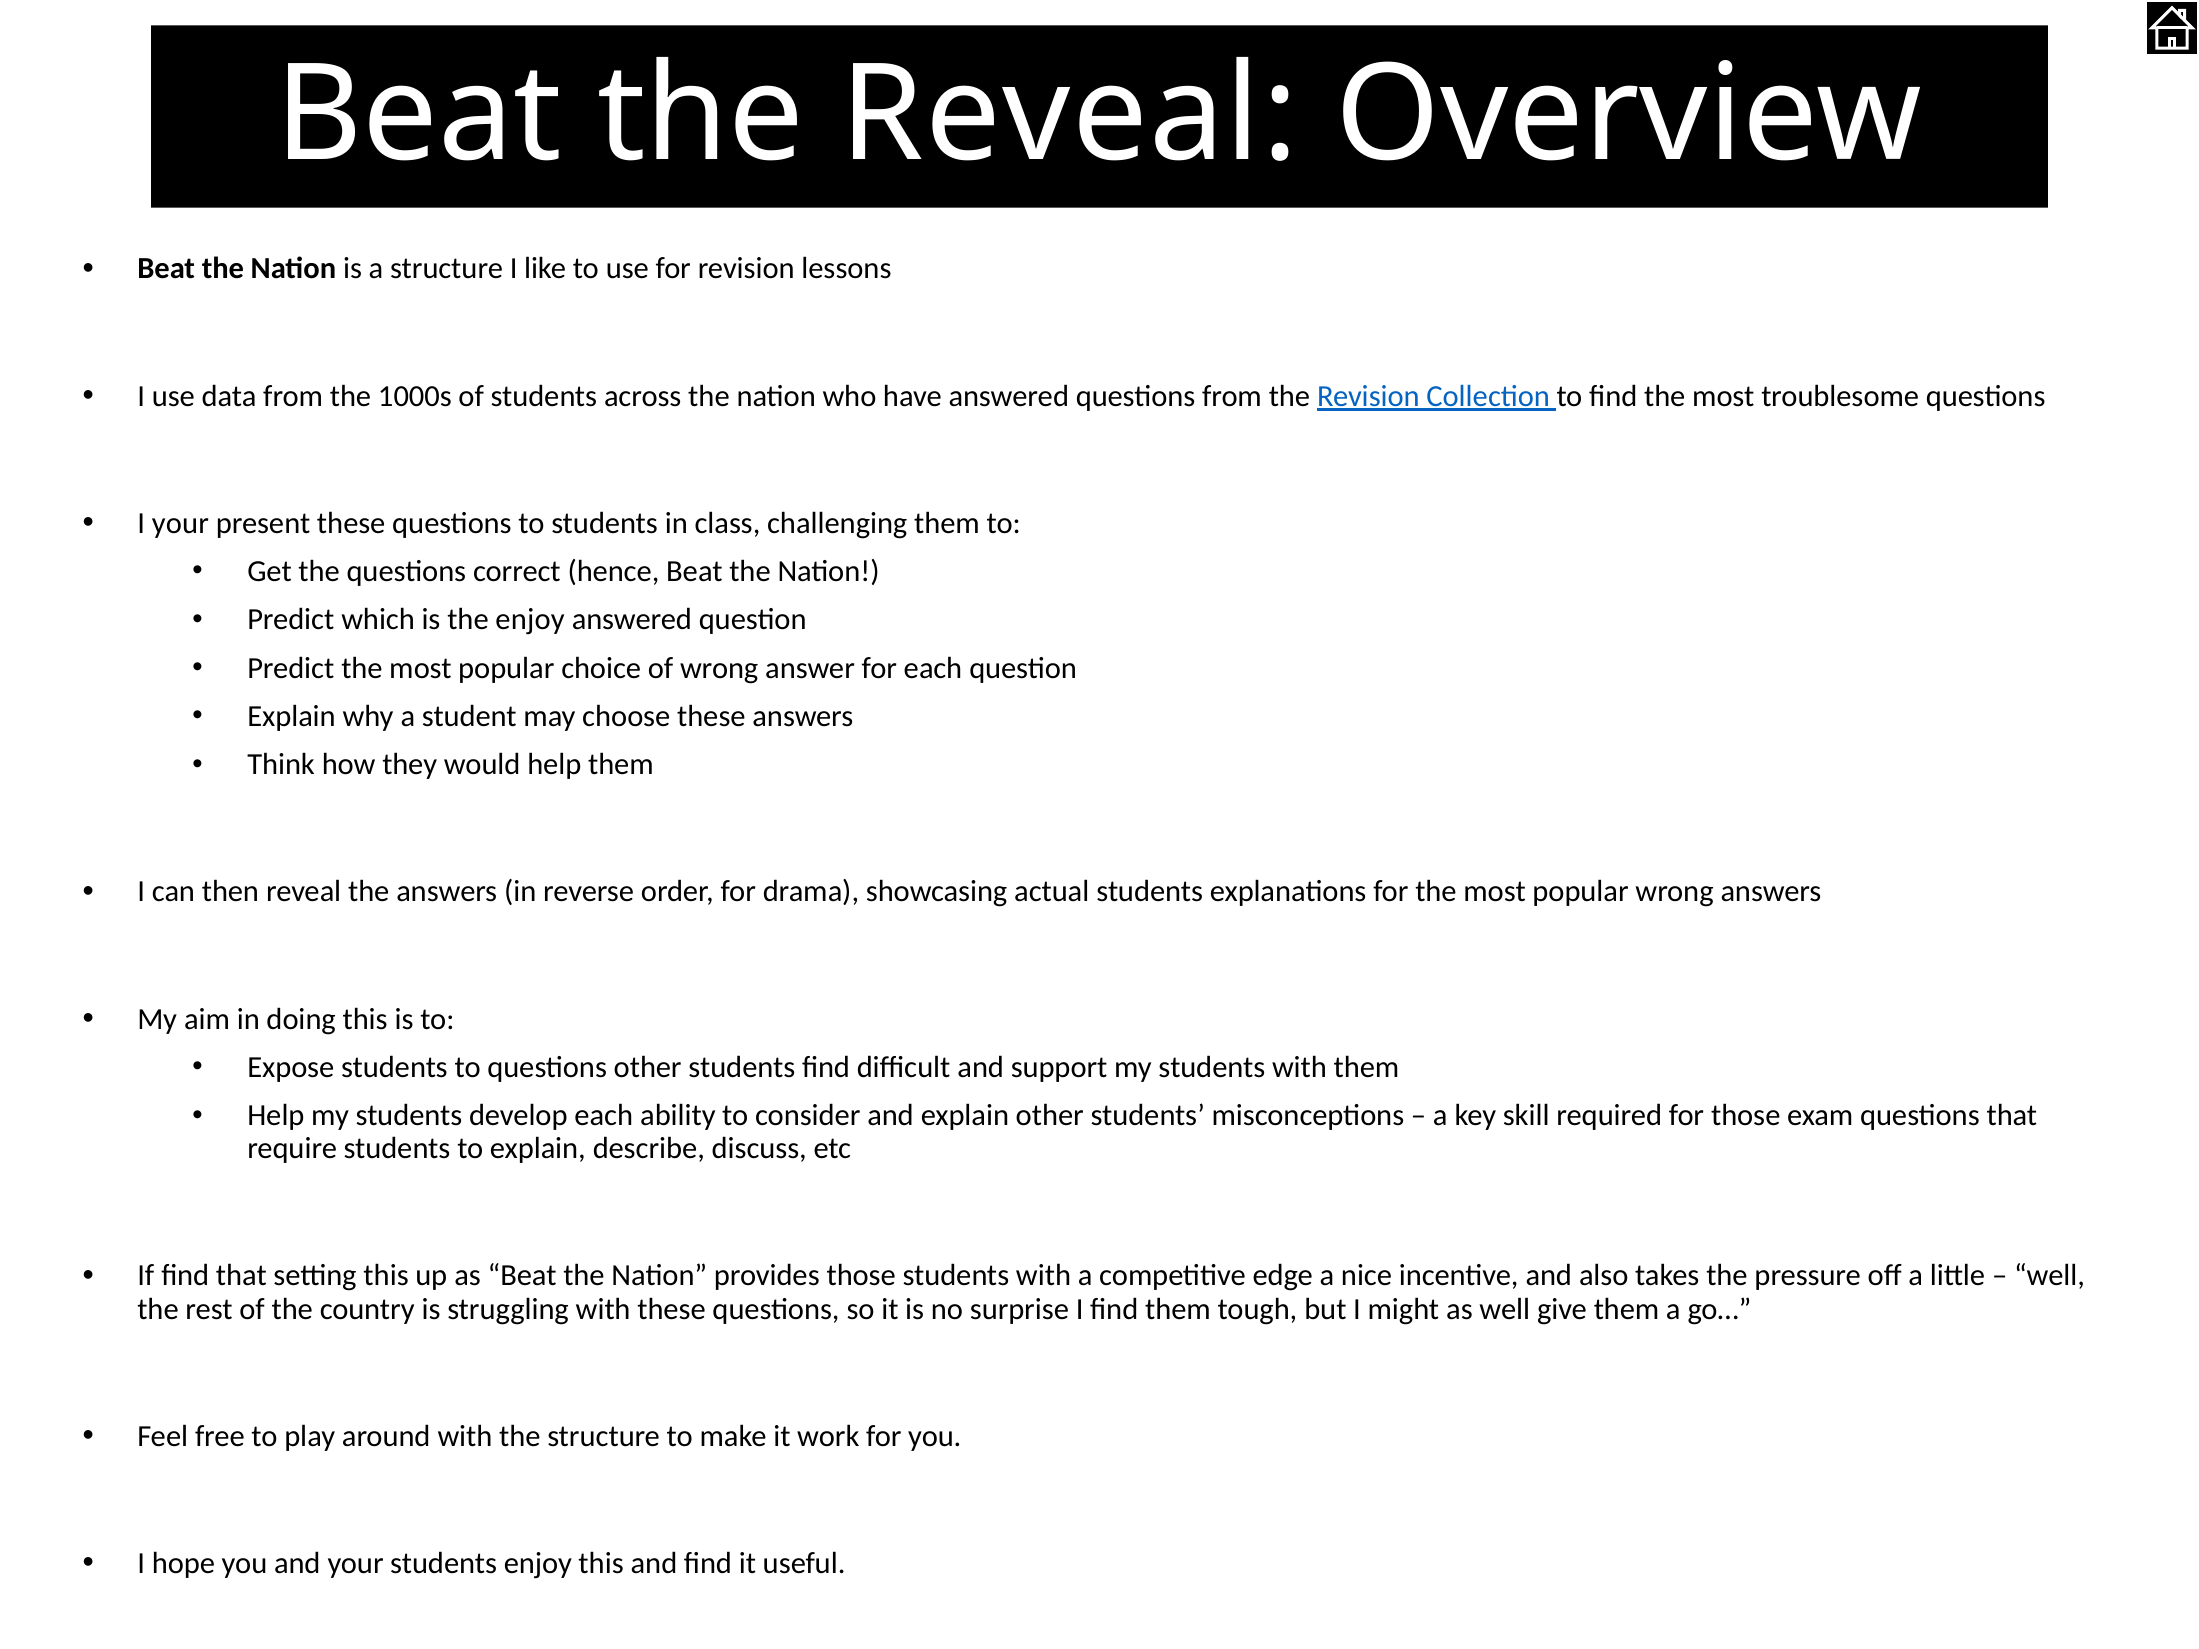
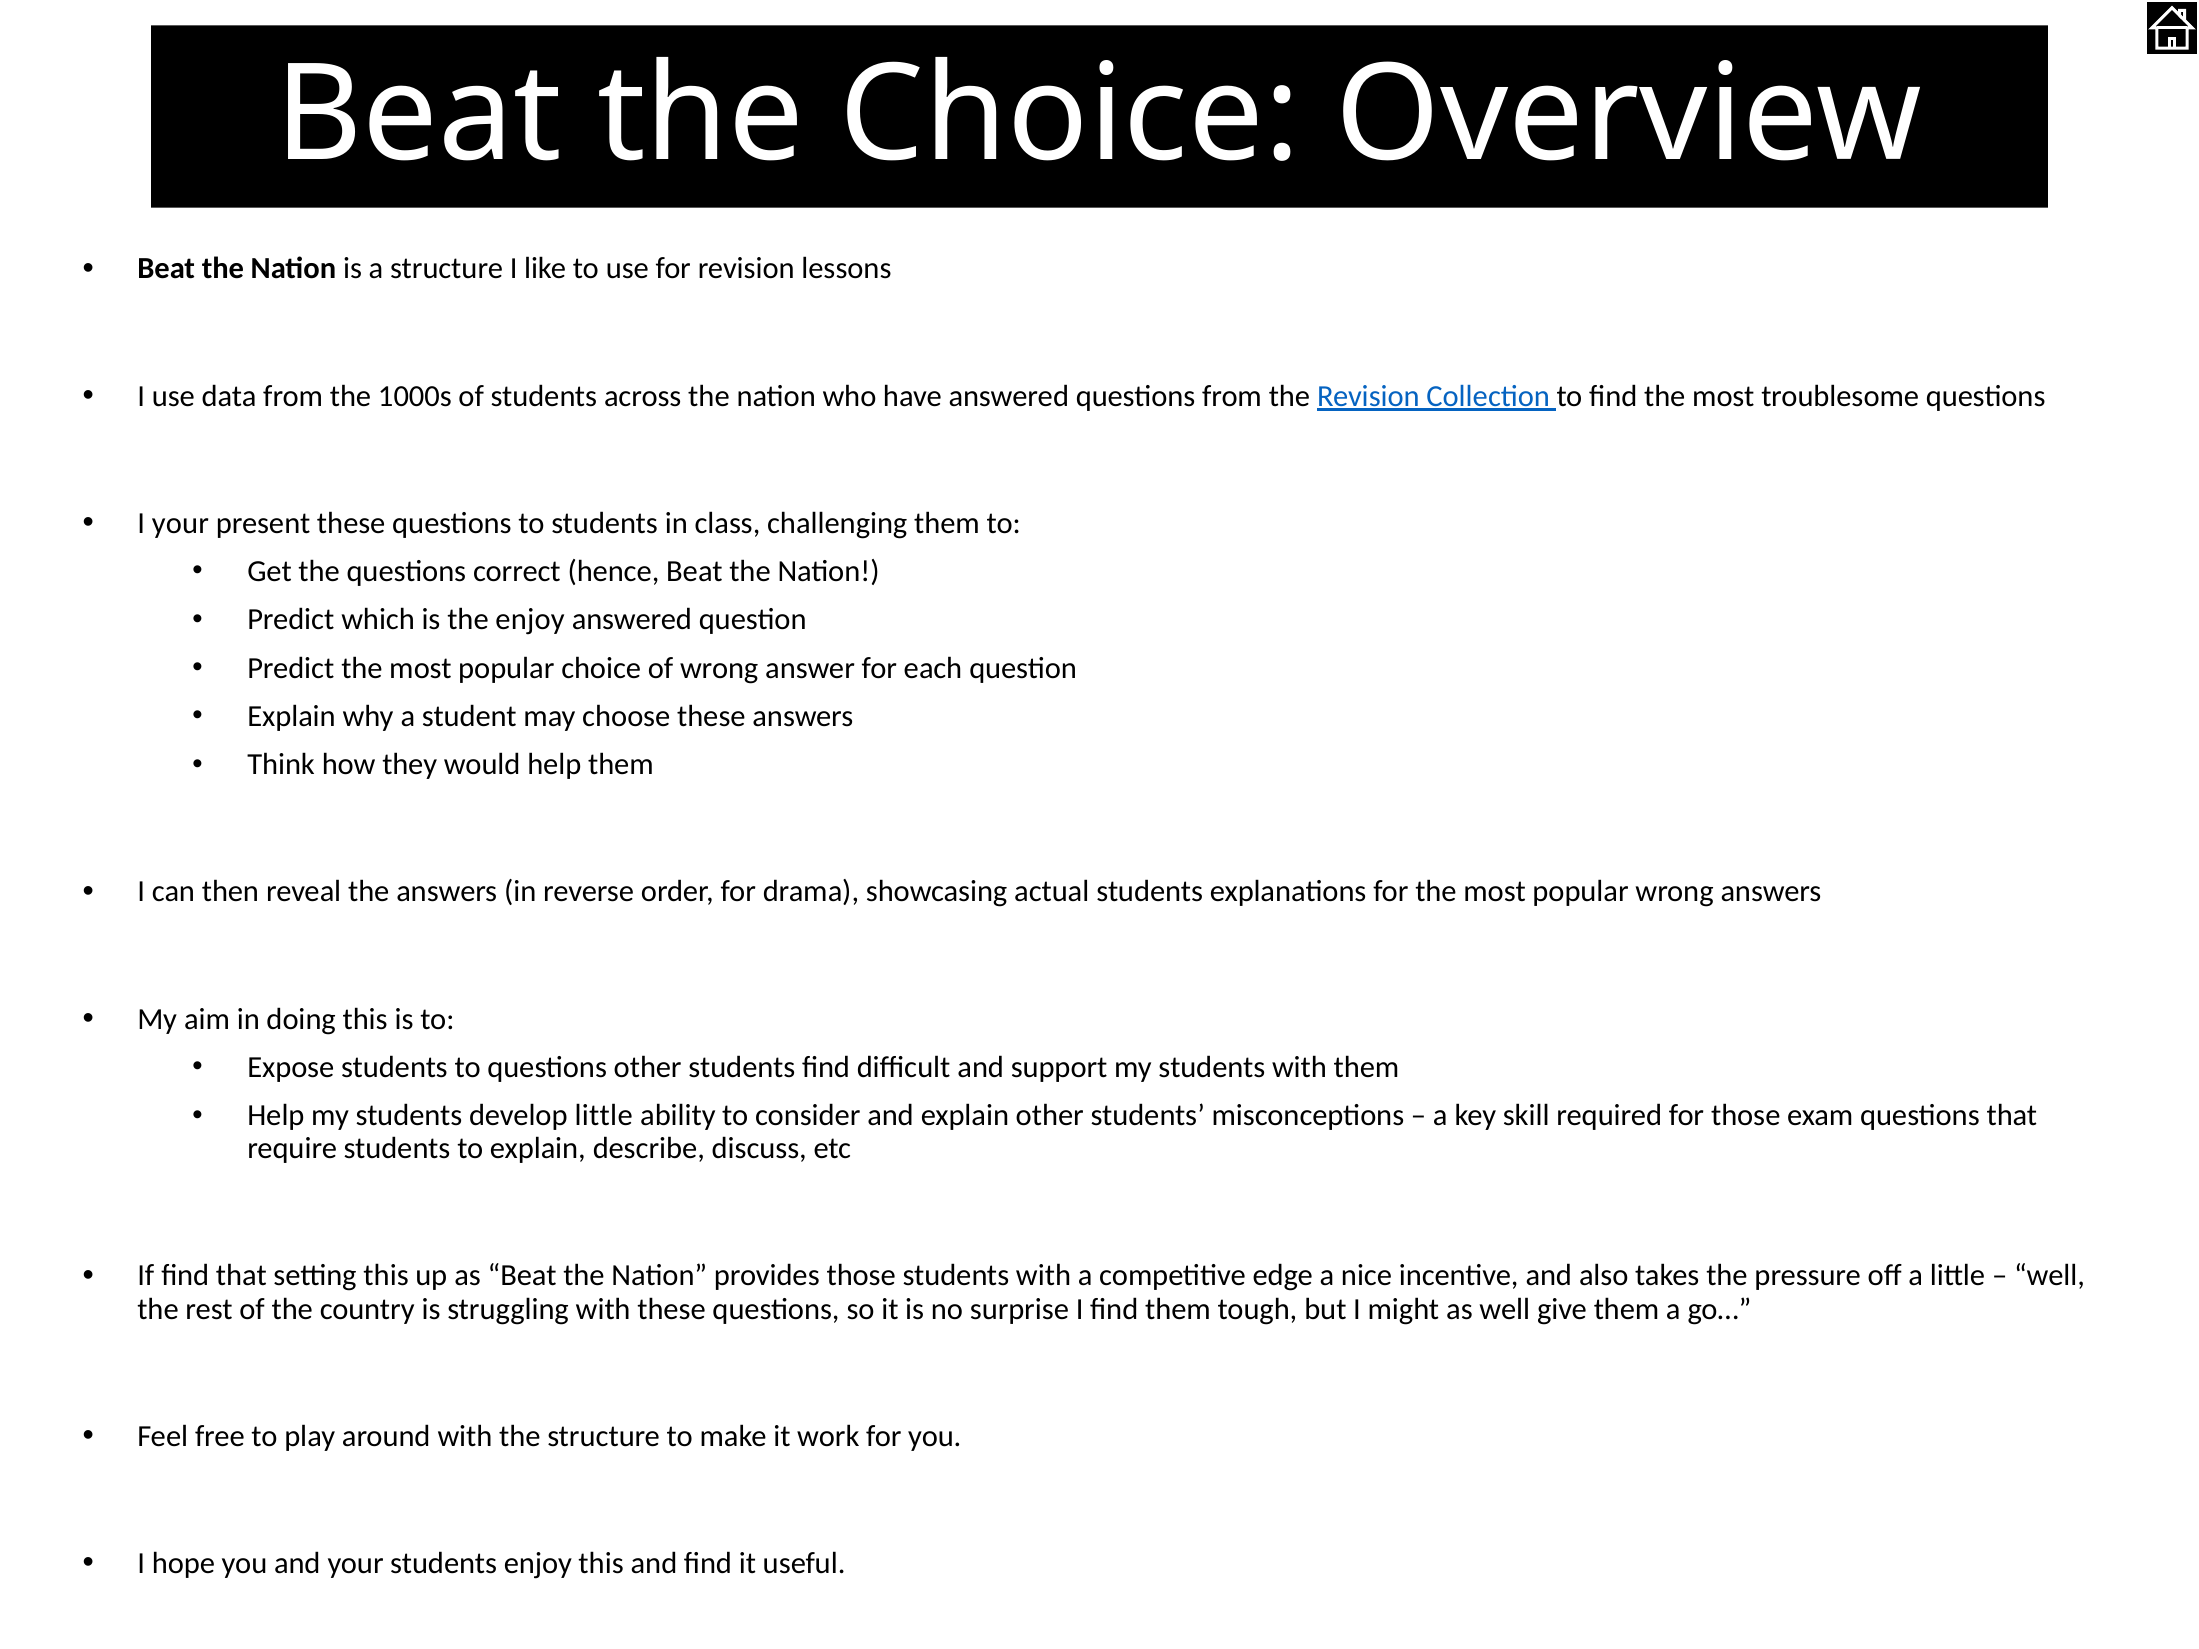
the Reveal: Reveal -> Choice
develop each: each -> little
